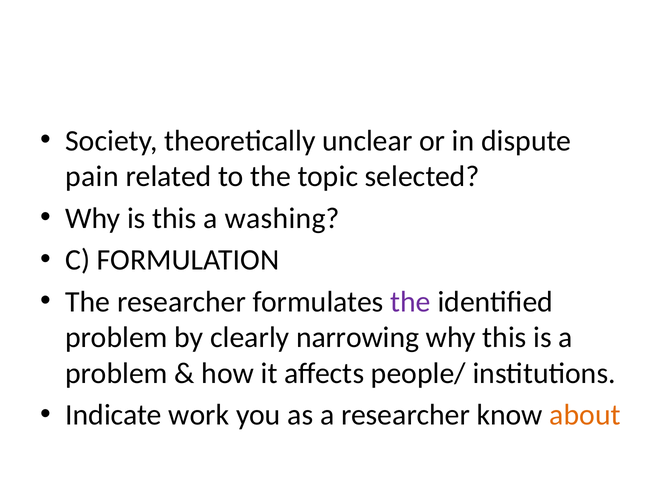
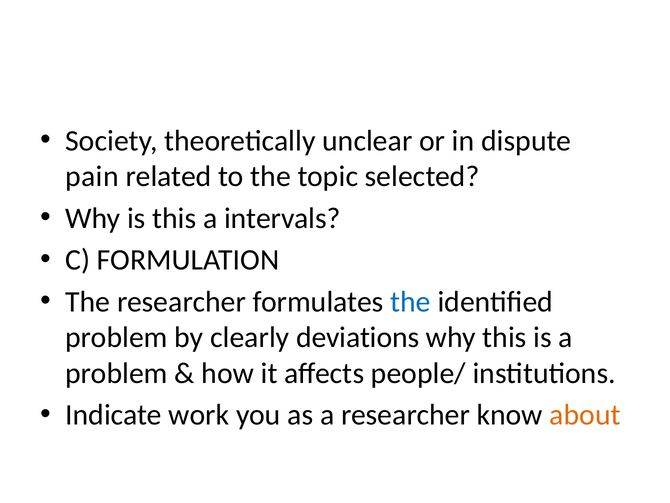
washing: washing -> intervals
the at (411, 301) colour: purple -> blue
narrowing: narrowing -> deviations
